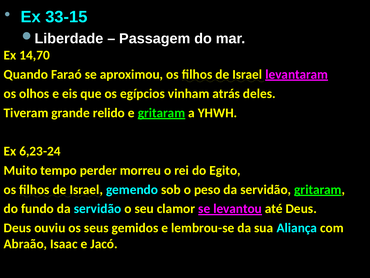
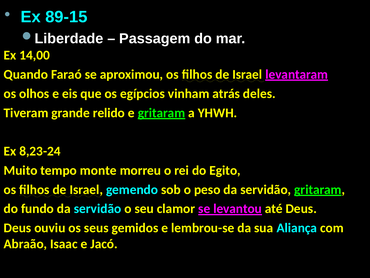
33-15: 33-15 -> 89-15
14,70: 14,70 -> 14,00
6,23-24: 6,23-24 -> 8,23-24
perder: perder -> monte
